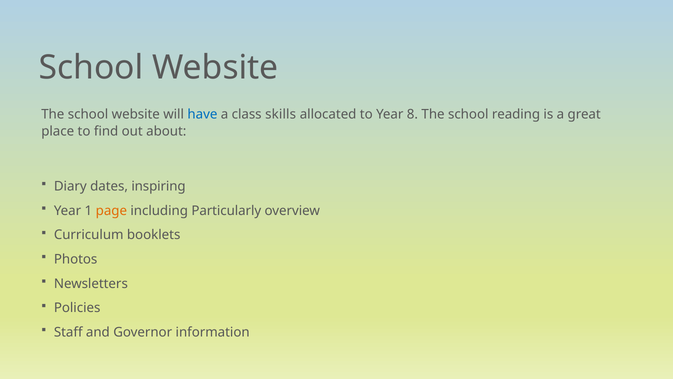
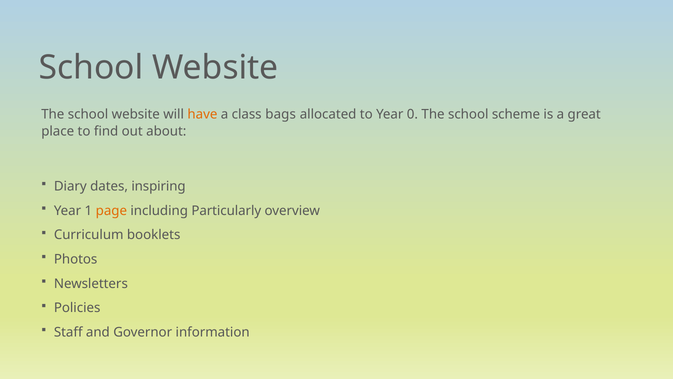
have colour: blue -> orange
skills: skills -> bags
8: 8 -> 0
reading: reading -> scheme
